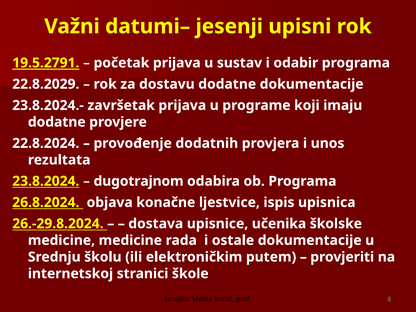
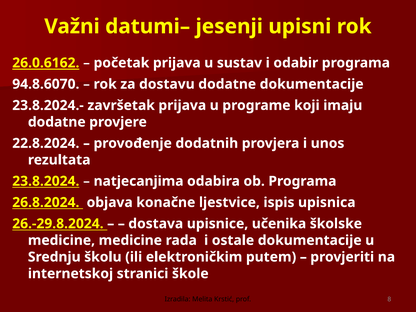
19.5.2791: 19.5.2791 -> 26.0.6162
22.8.2029: 22.8.2029 -> 94.8.6070
dugotrajnom: dugotrajnom -> natjecanjima
